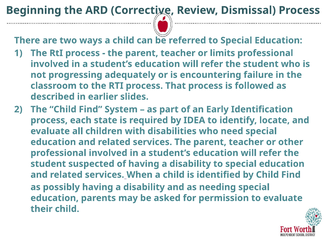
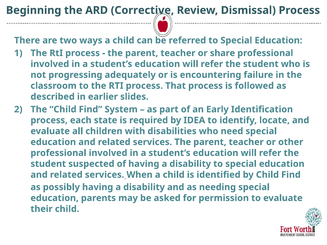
limits: limits -> share
